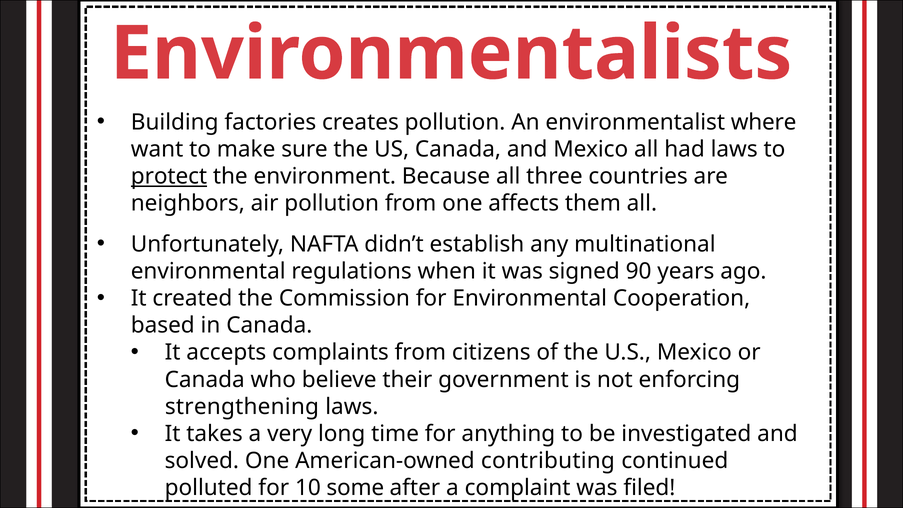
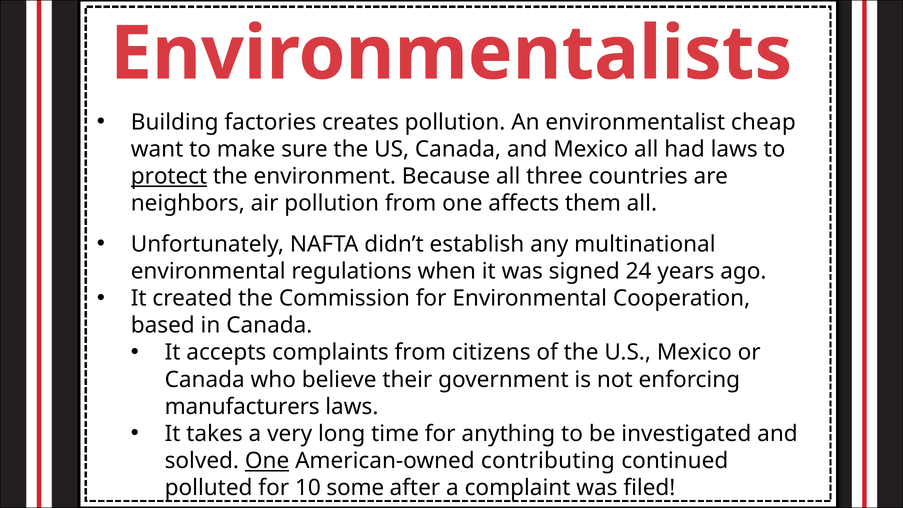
where: where -> cheap
90: 90 -> 24
strengthening: strengthening -> manufacturers
One at (267, 461) underline: none -> present
